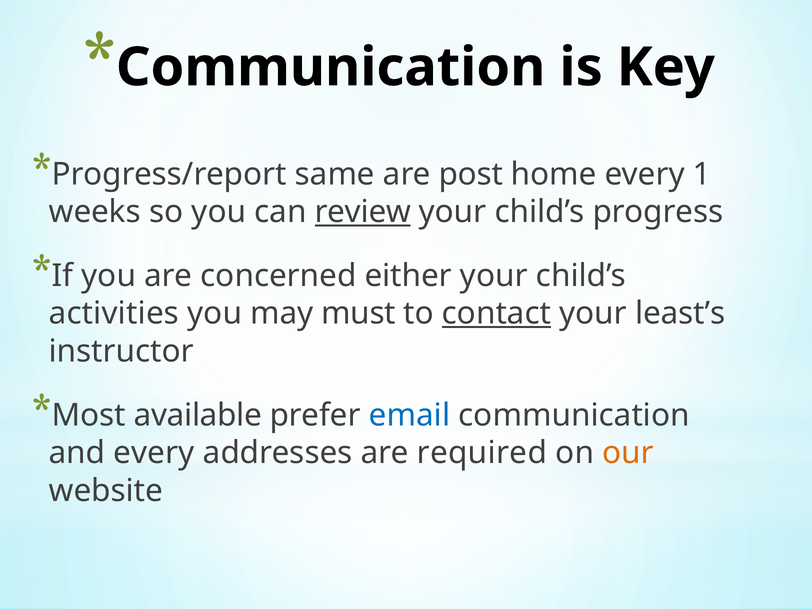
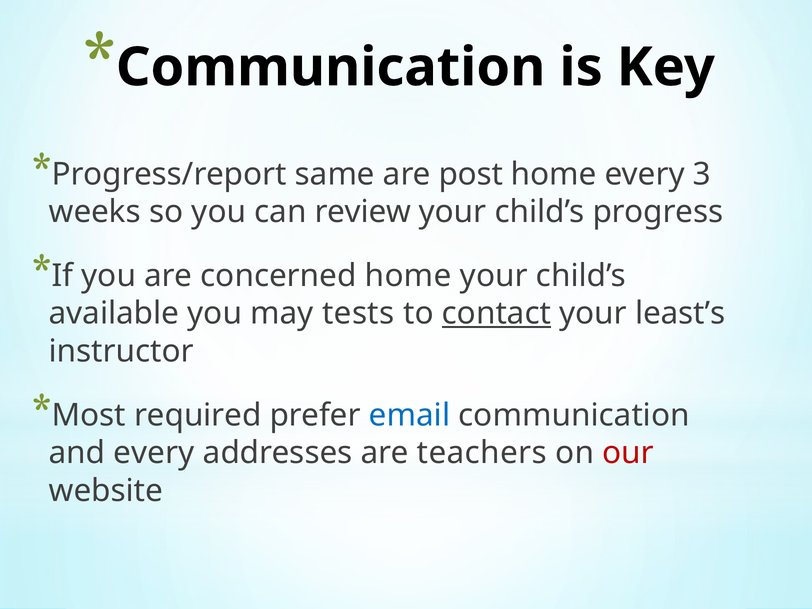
1: 1 -> 3
review underline: present -> none
concerned either: either -> home
activities: activities -> available
must: must -> tests
available: available -> required
required: required -> teachers
our colour: orange -> red
